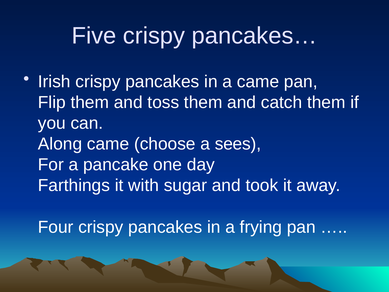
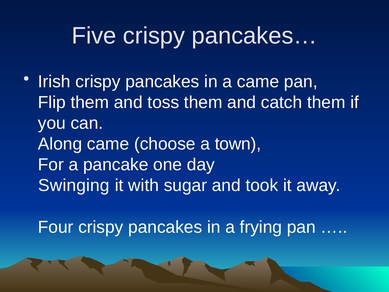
sees: sees -> town
Farthings: Farthings -> Swinging
